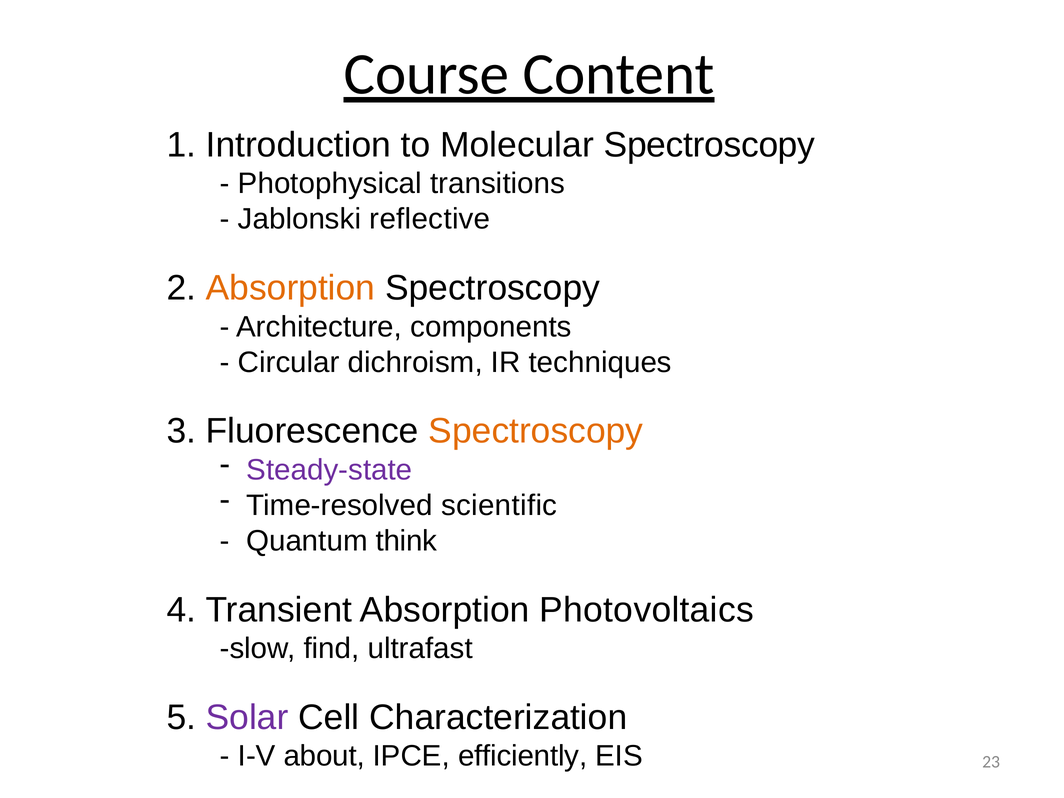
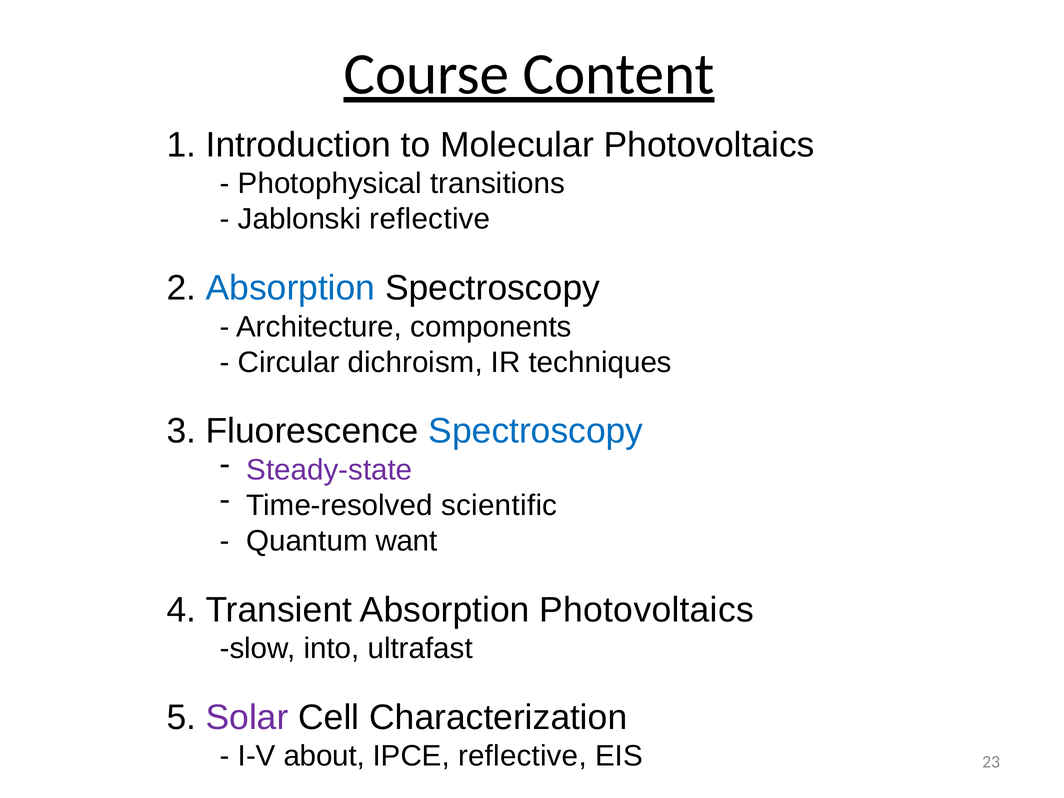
Molecular Spectroscopy: Spectroscopy -> Photovoltaics
Absorption at (290, 288) colour: orange -> blue
Spectroscopy at (536, 431) colour: orange -> blue
think: think -> want
find: find -> into
IPCE efficiently: efficiently -> reflective
